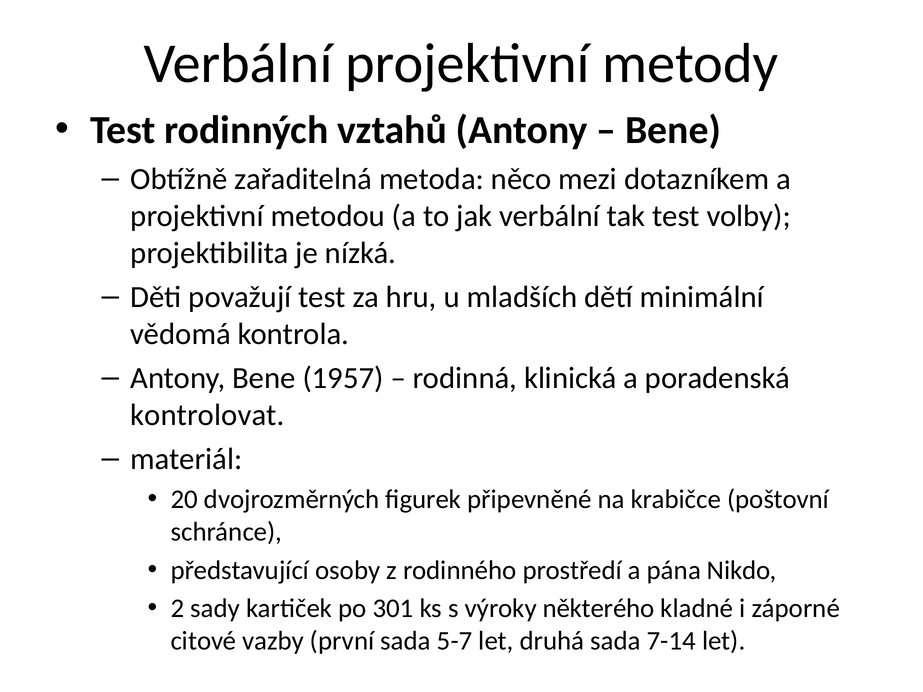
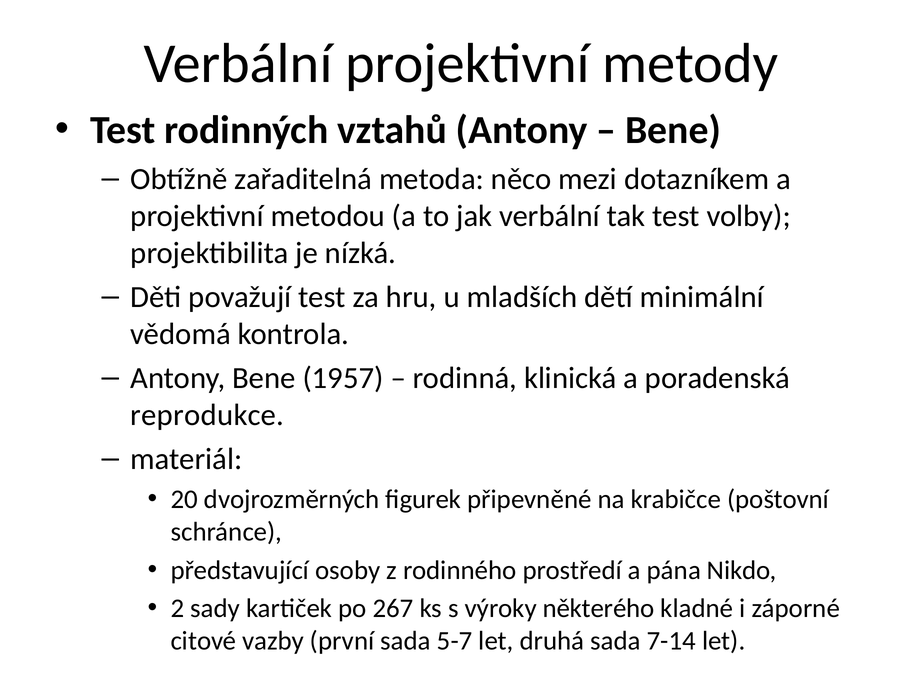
kontrolovat: kontrolovat -> reprodukce
301: 301 -> 267
